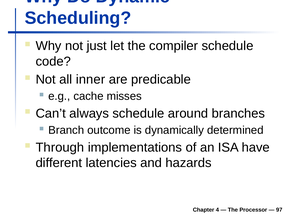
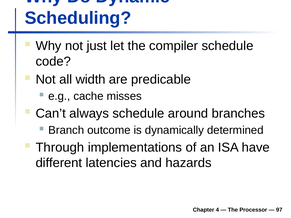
inner: inner -> width
